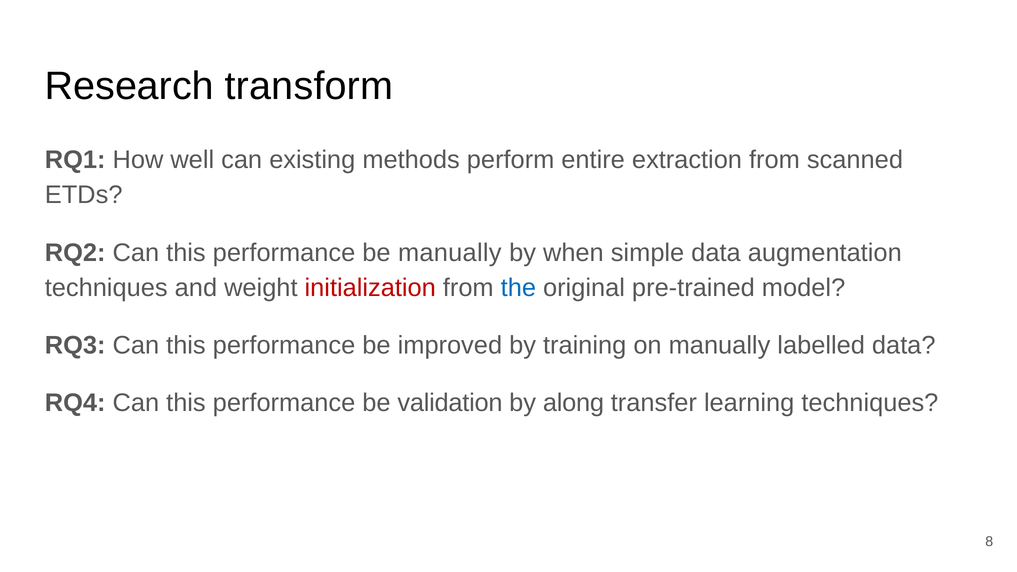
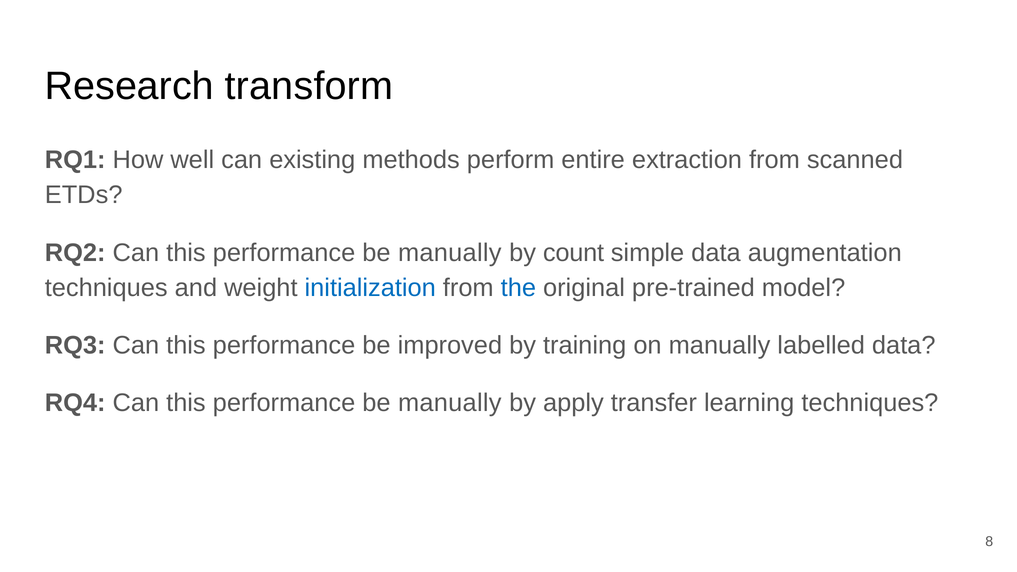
when: when -> count
initialization colour: red -> blue
validation at (450, 403): validation -> manually
along: along -> apply
